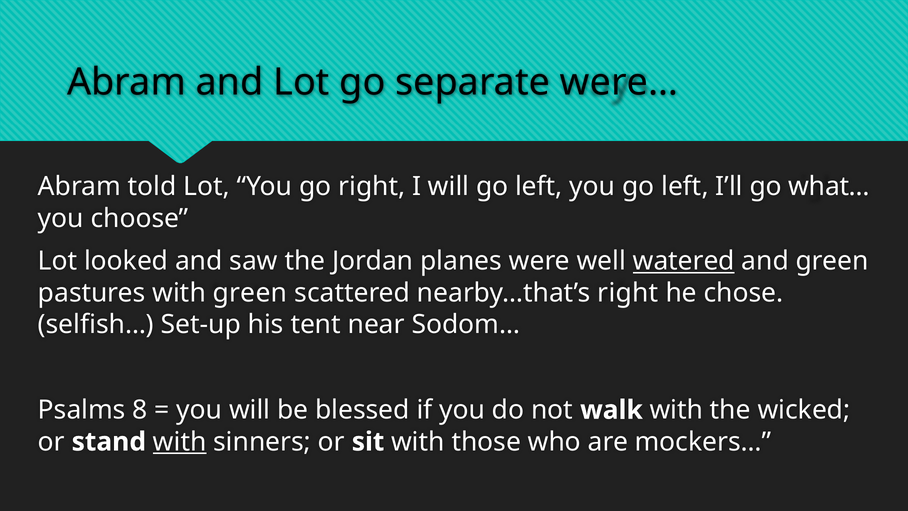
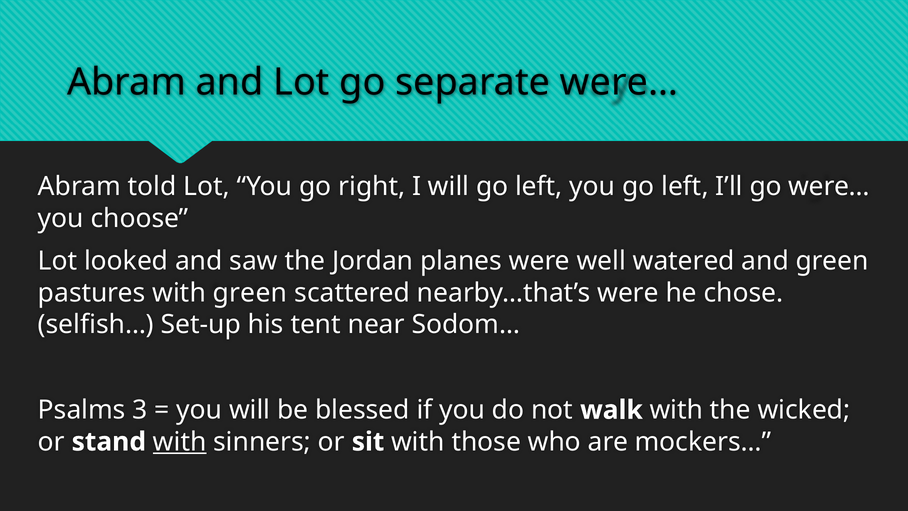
go what…: what… -> were…
watered underline: present -> none
nearby…that’s right: right -> were
8: 8 -> 3
